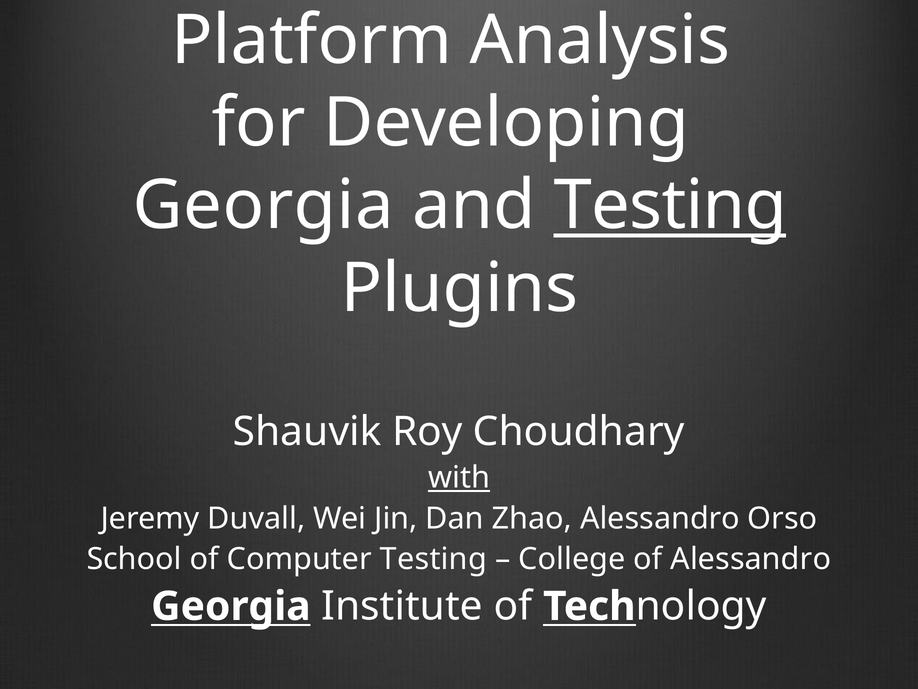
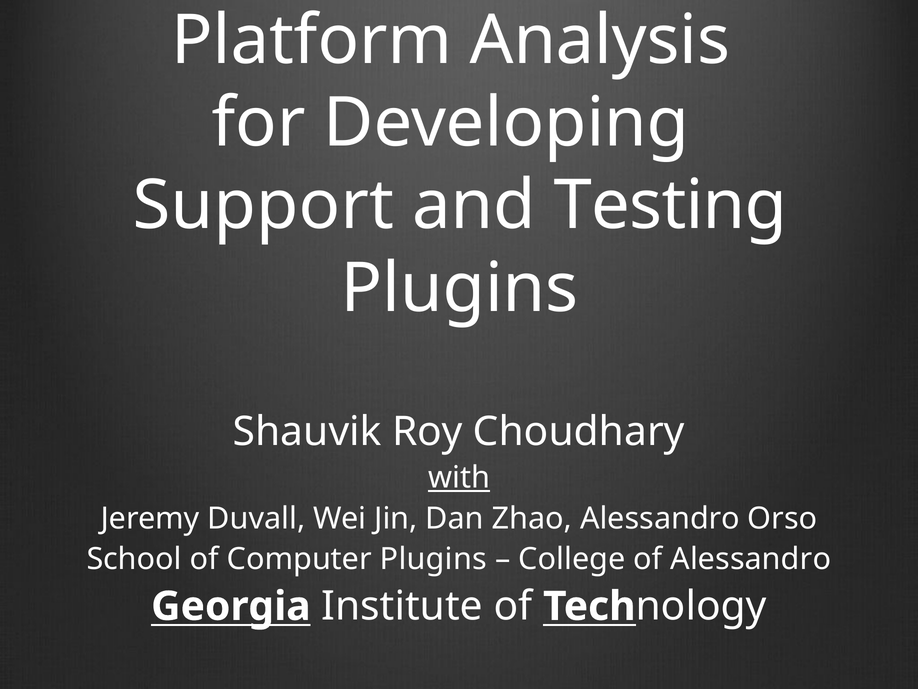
Georgia at (263, 206): Georgia -> Support
Testing at (670, 206) underline: present -> none
Computer Testing: Testing -> Plugins
